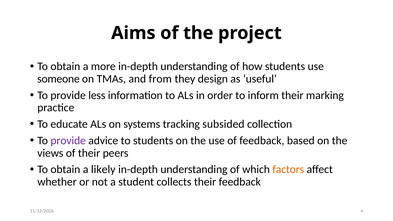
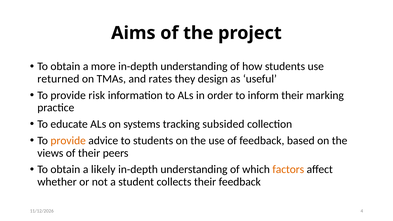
someone: someone -> returned
from: from -> rates
less: less -> risk
provide at (68, 141) colour: purple -> orange
